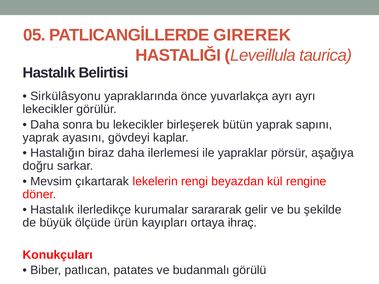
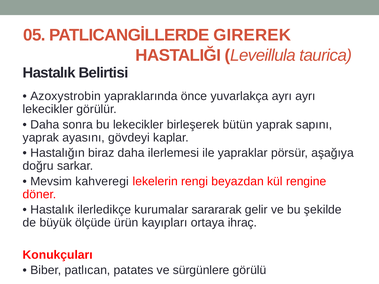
Sirkülâsyonu: Sirkülâsyonu -> Azoxystrobin
çıkartarak: çıkartarak -> kahveregi
budanmalı: budanmalı -> sürgünlere
